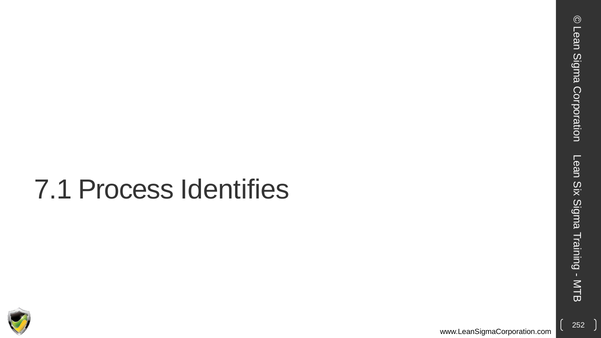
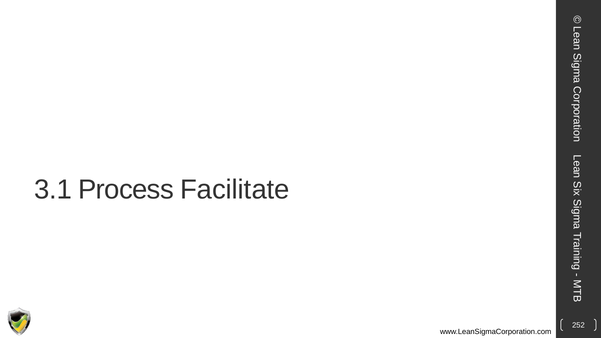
7.1: 7.1 -> 3.1
Identifies: Identifies -> Facilitate
